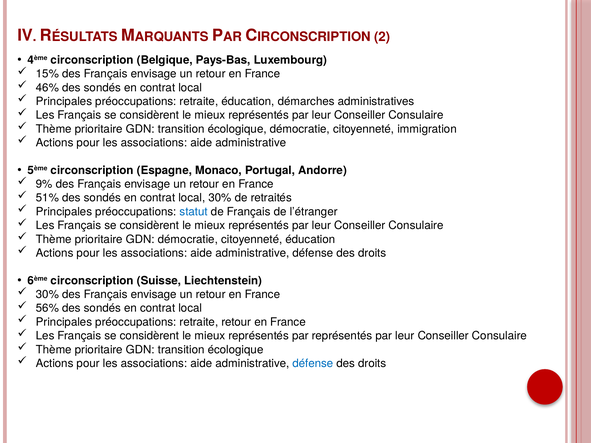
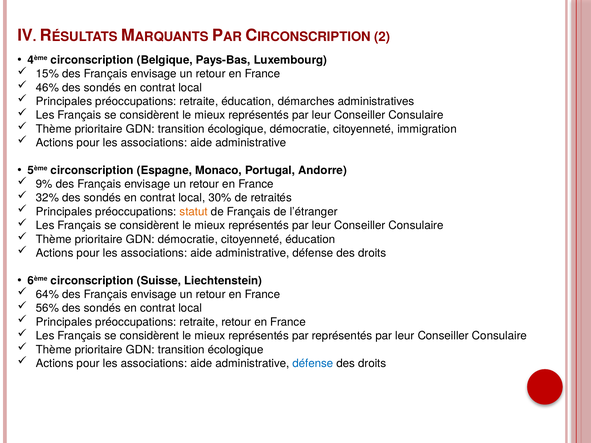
51%: 51% -> 32%
statut colour: blue -> orange
30% at (47, 295): 30% -> 64%
